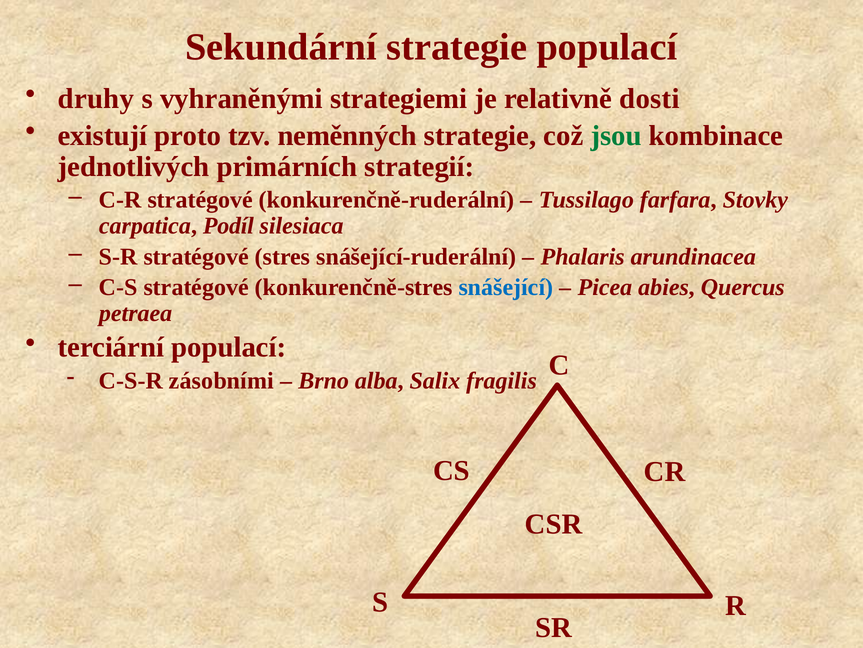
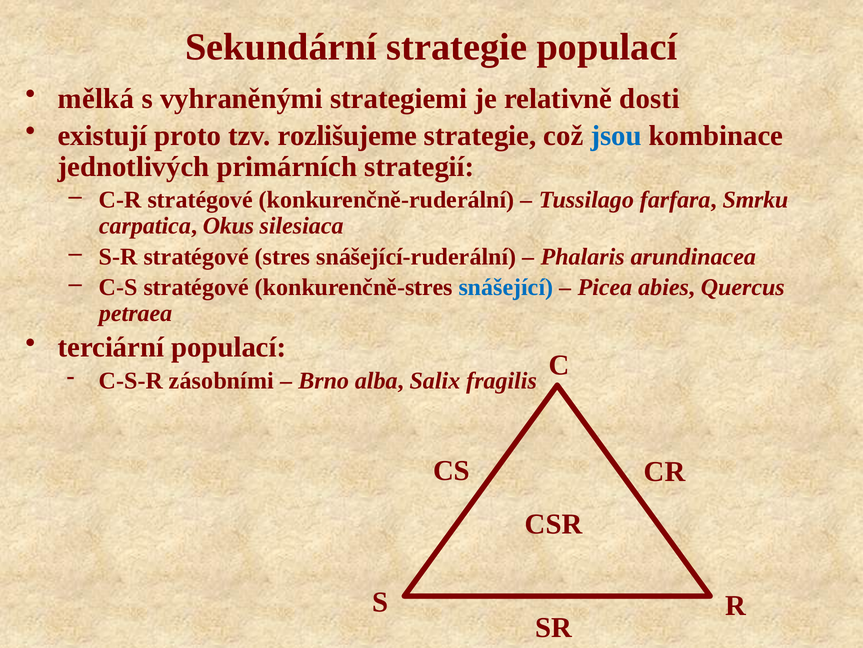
druhy: druhy -> mělká
neměnných: neměnných -> rozlišujeme
jsou colour: green -> blue
Stovky: Stovky -> Smrku
Podíl: Podíl -> Okus
